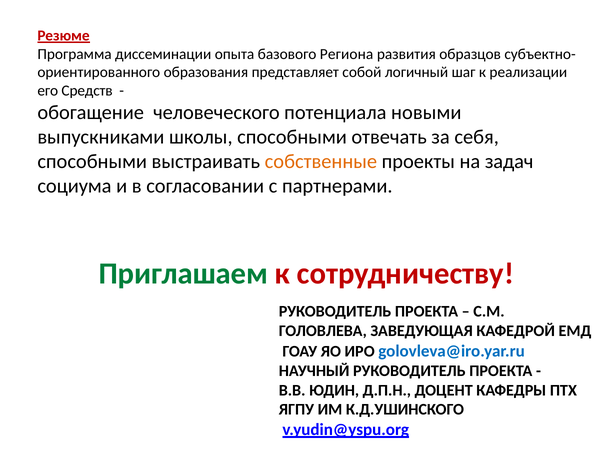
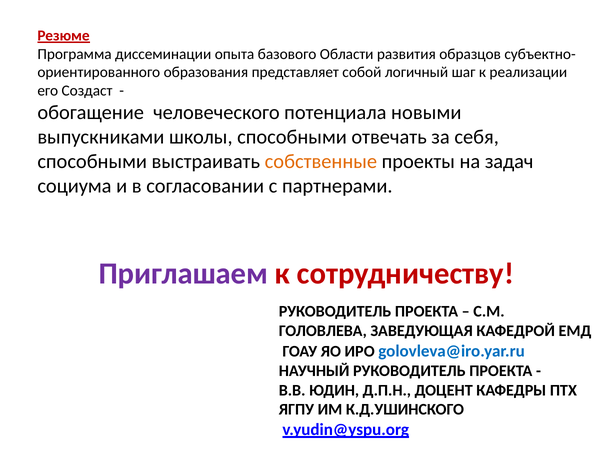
Региона: Региона -> Области
Средств: Средств -> Создаст
Приглашаем colour: green -> purple
